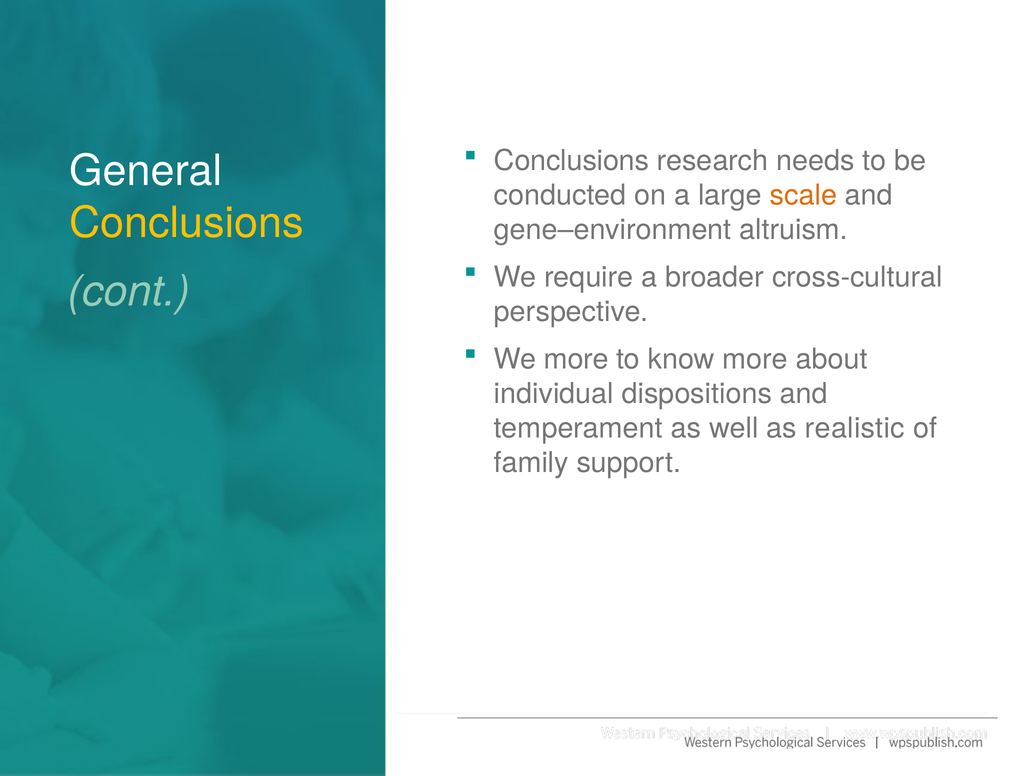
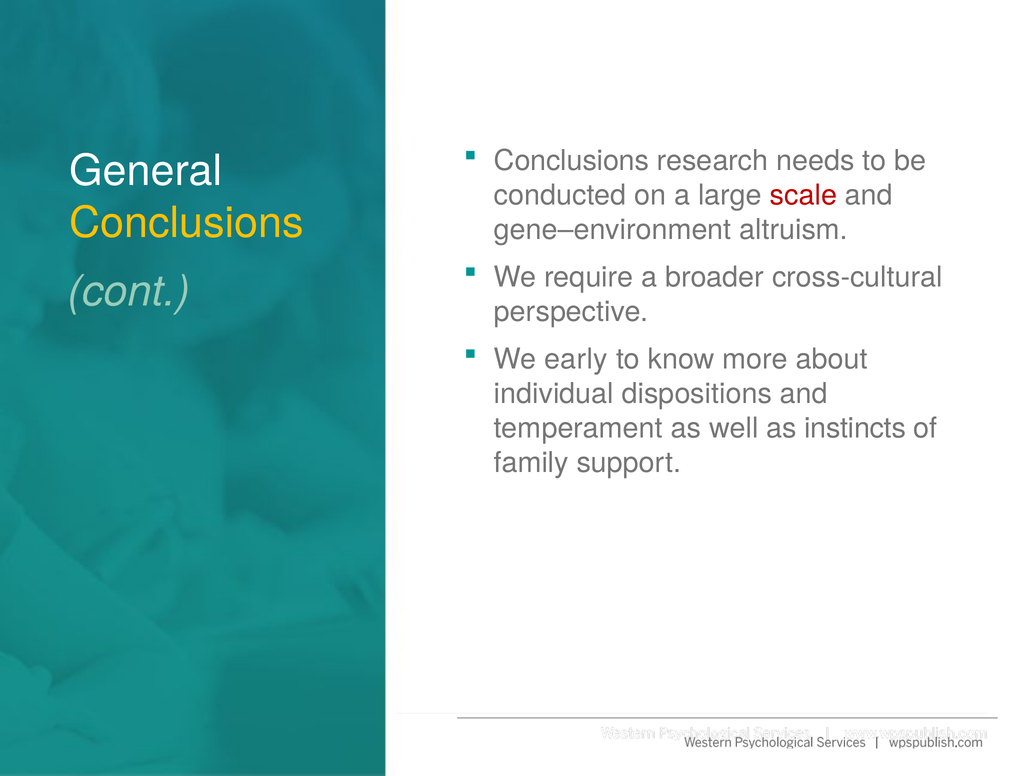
scale colour: orange -> red
We more: more -> early
realistic: realistic -> instincts
